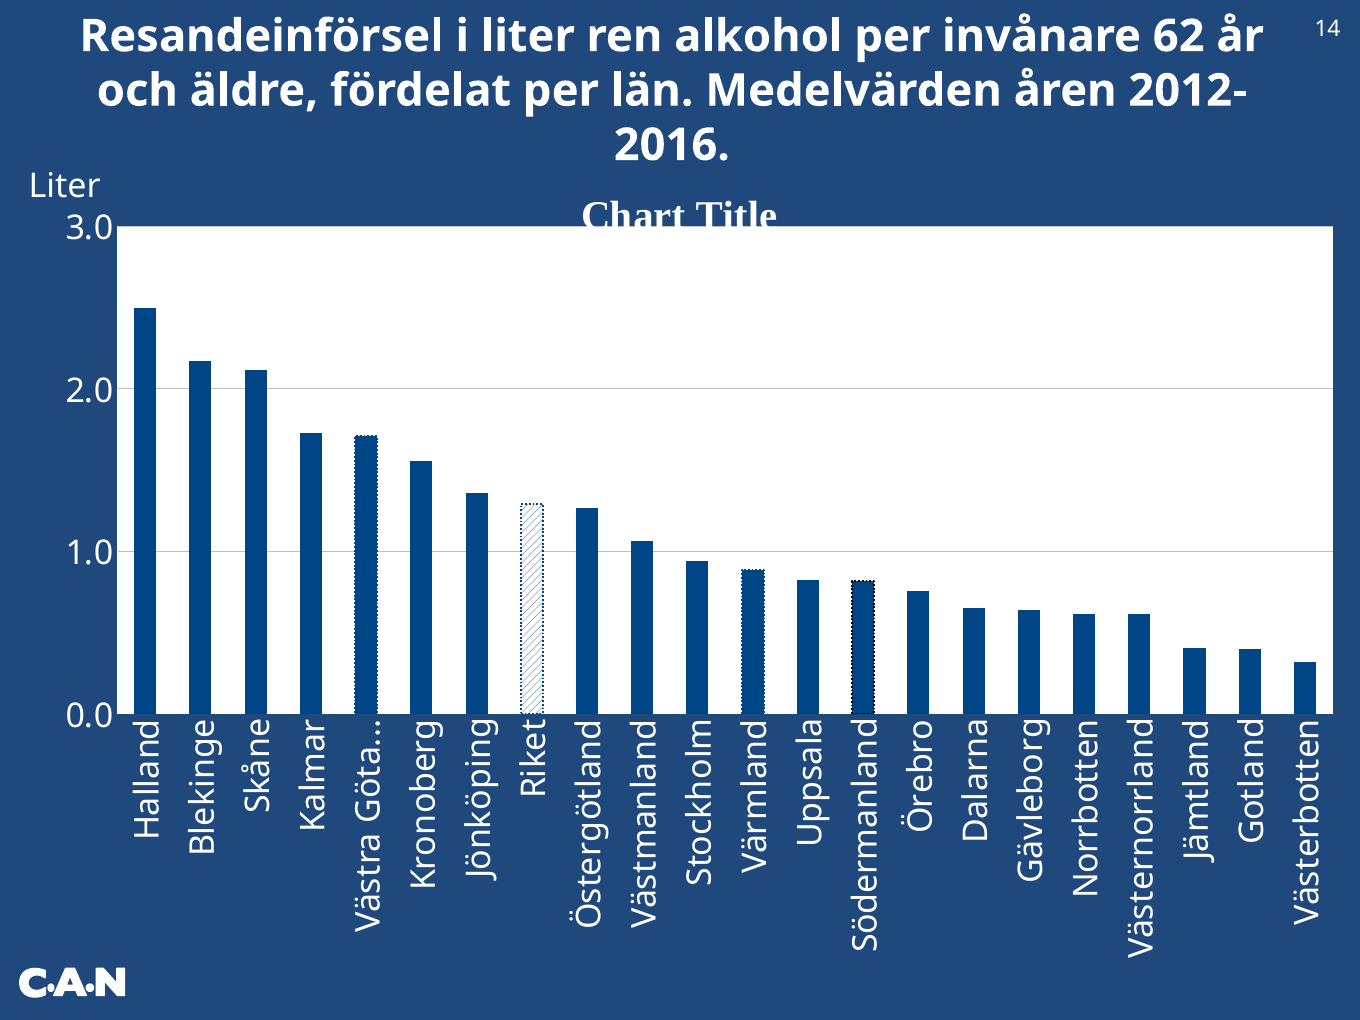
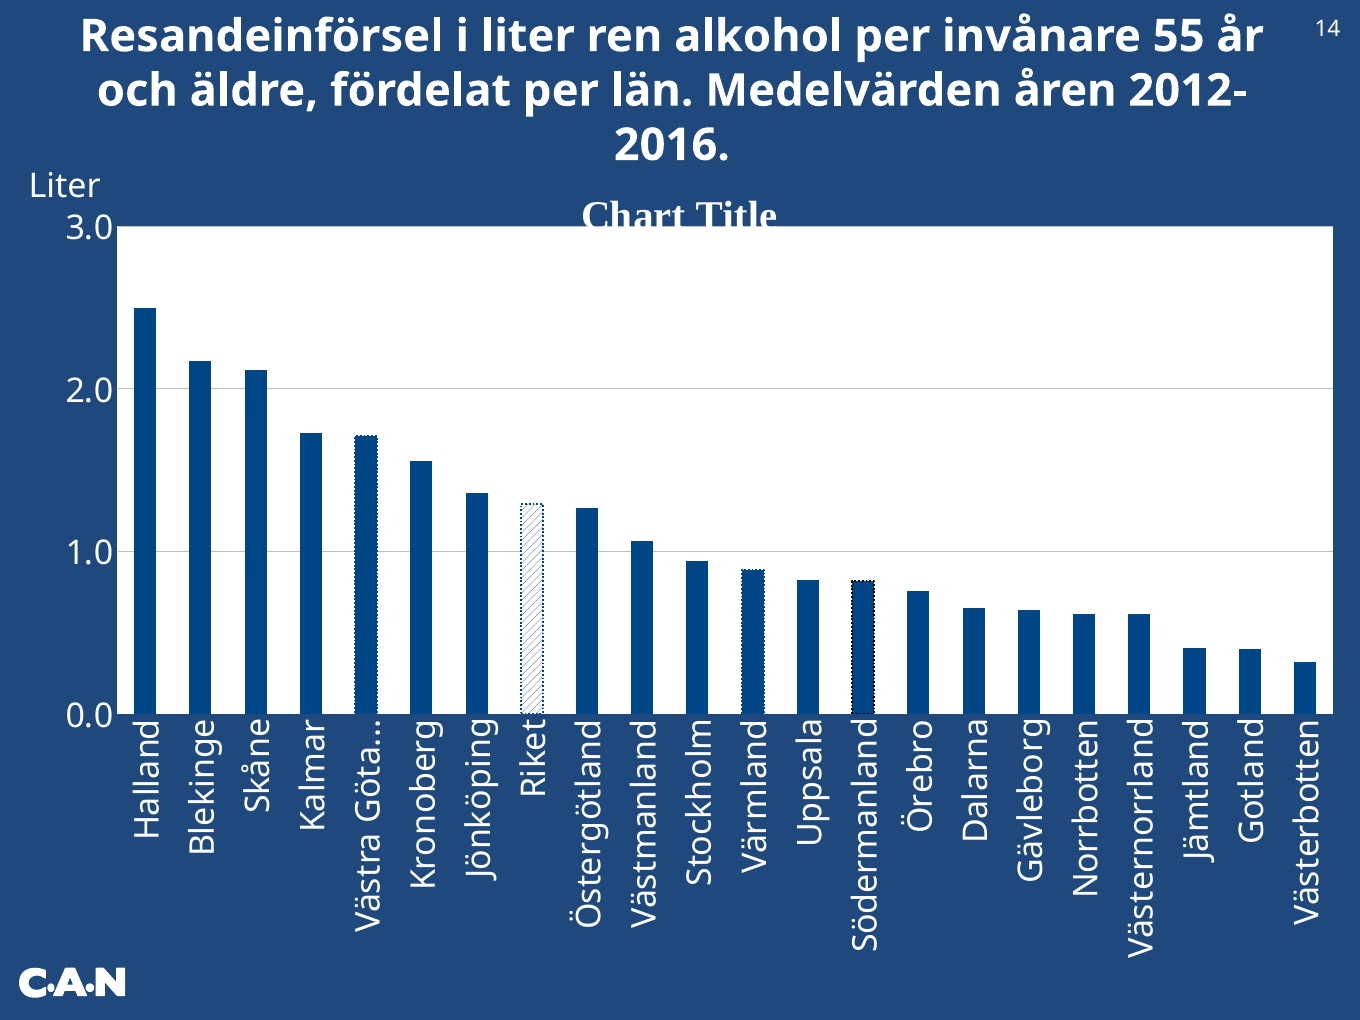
62: 62 -> 55
